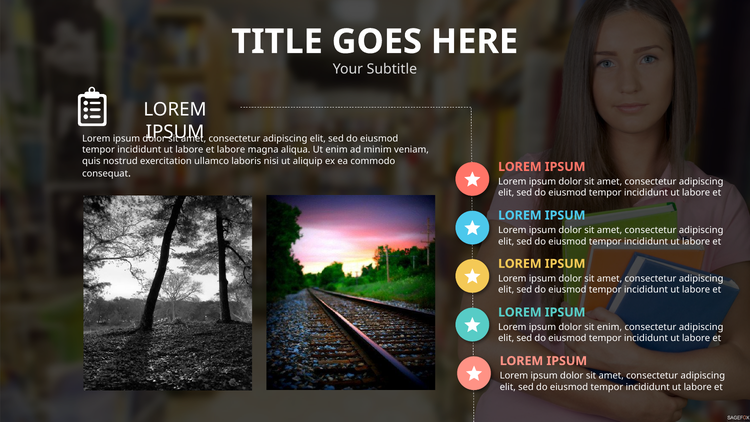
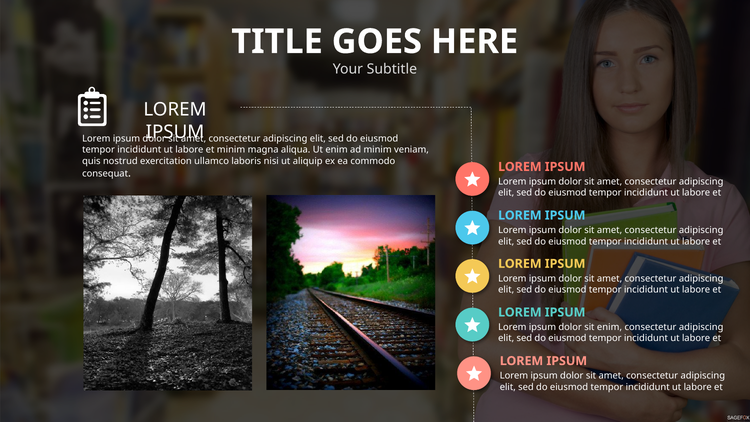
et labore: labore -> minim
